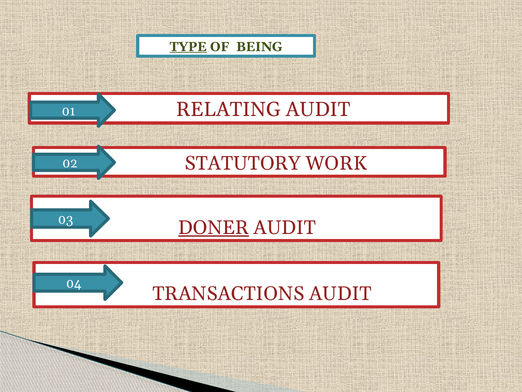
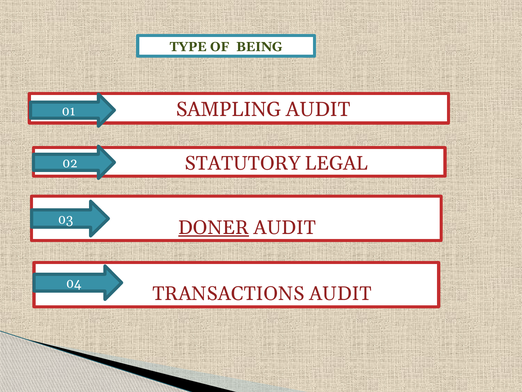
TYPE underline: present -> none
RELATING: RELATING -> SAMPLING
WORK: WORK -> LEGAL
